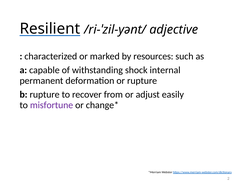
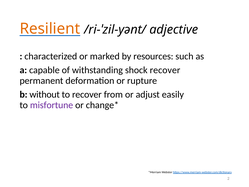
Resilient colour: black -> orange
shock internal: internal -> recover
b rupture: rupture -> without
